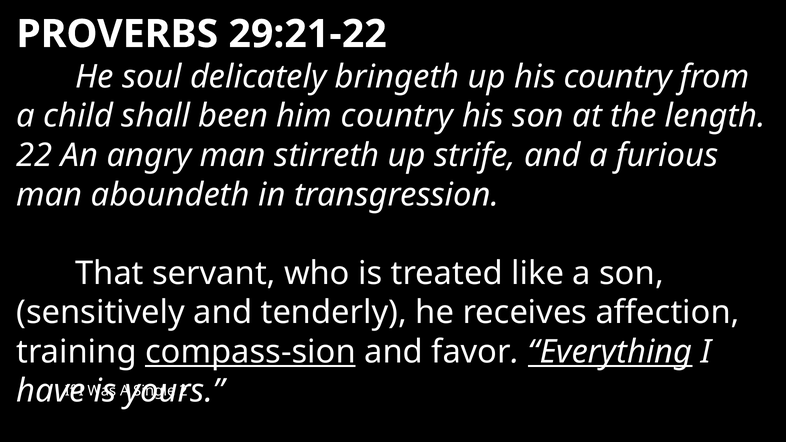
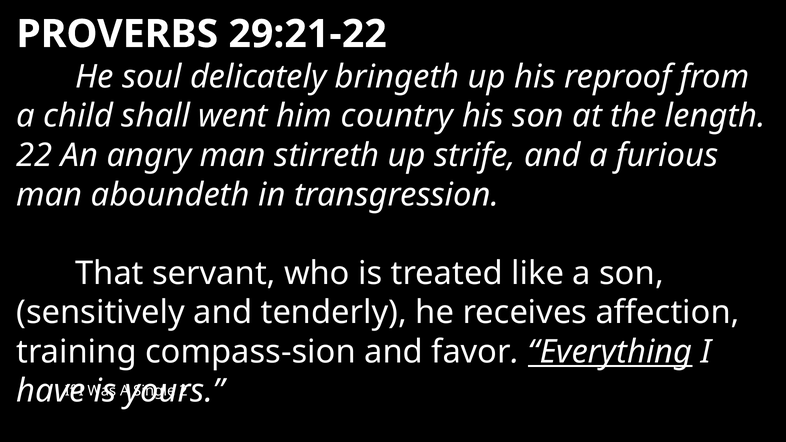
his country: country -> reproof
been: been -> went
compass-sion underline: present -> none
